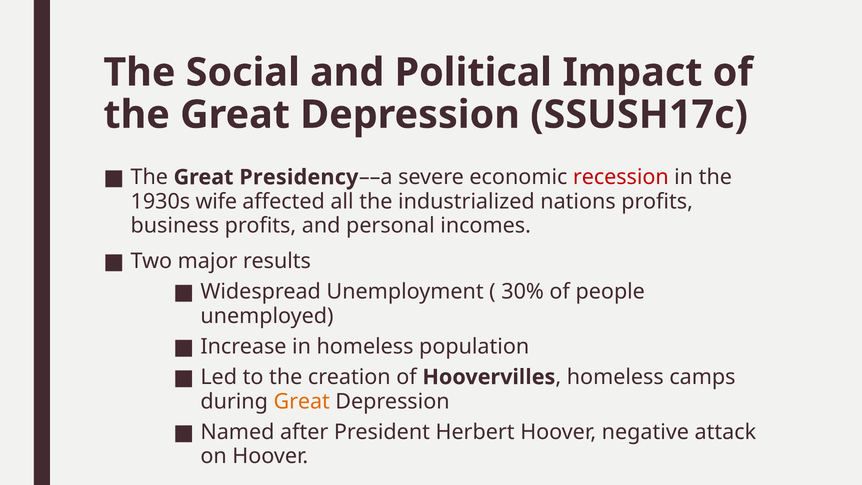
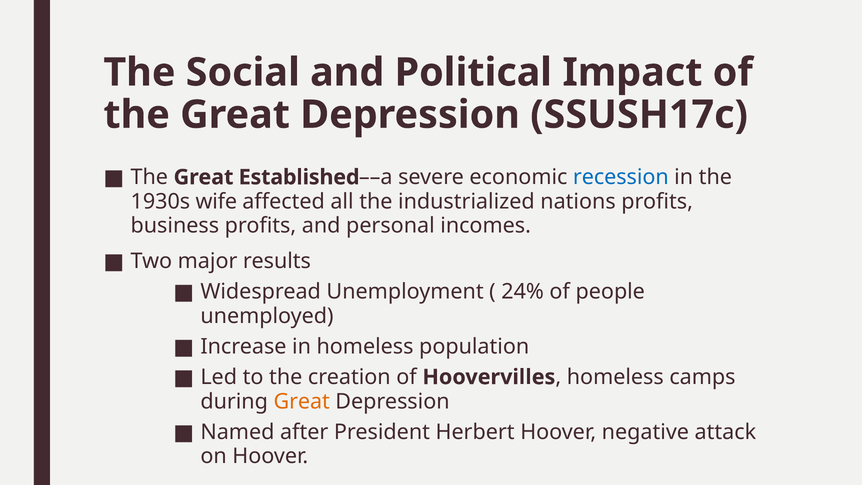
Presidency: Presidency -> Established
recession colour: red -> blue
30%: 30% -> 24%
